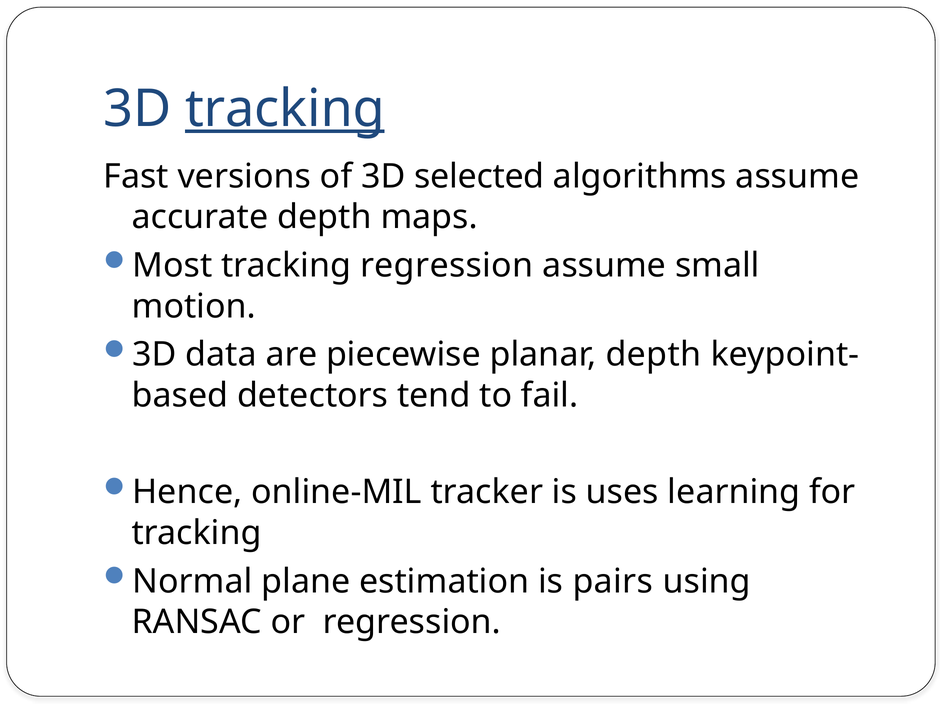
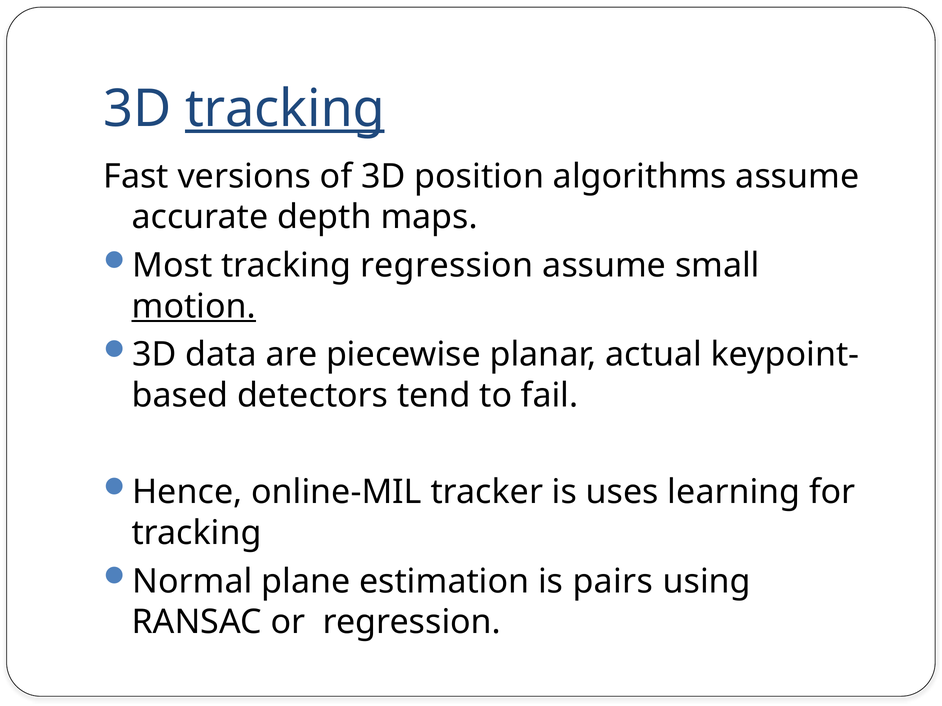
selected: selected -> position
motion underline: none -> present
planar depth: depth -> actual
